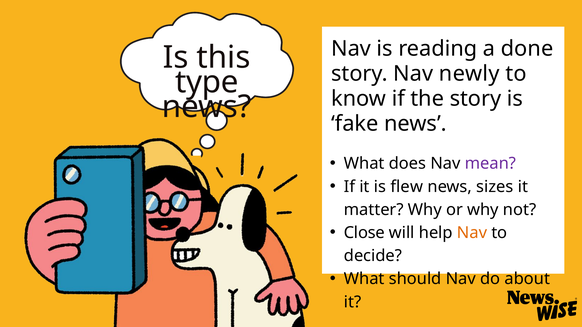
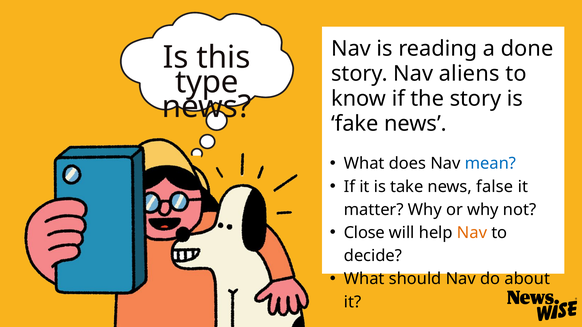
newly: newly -> aliens
mean colour: purple -> blue
flew: flew -> take
sizes: sizes -> false
